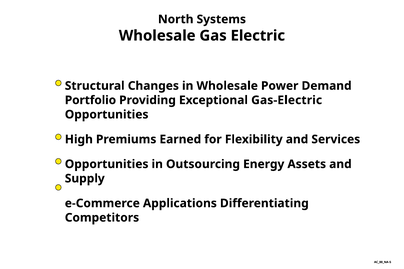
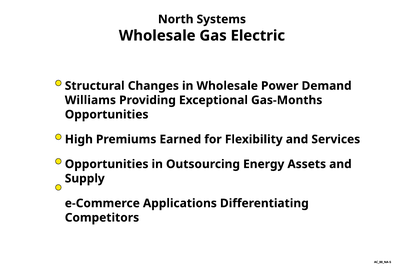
Portfolio: Portfolio -> Williams
Gas-Electric: Gas-Electric -> Gas-Months
